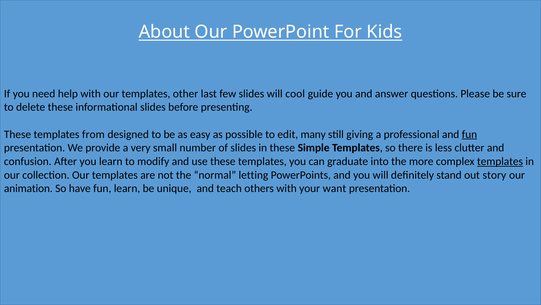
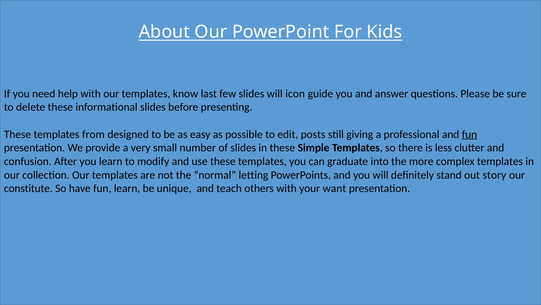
other: other -> know
cool: cool -> icon
many: many -> posts
templates at (500, 161) underline: present -> none
animation: animation -> constitute
